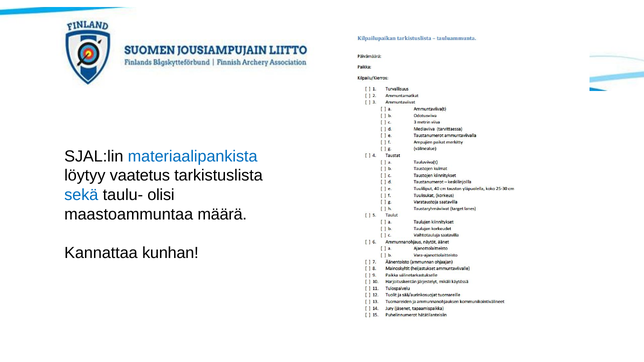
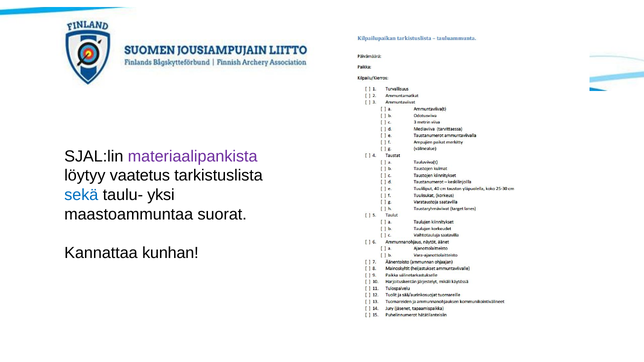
materiaalipankista colour: blue -> purple
olisi: olisi -> yksi
määrä: määrä -> suorat
